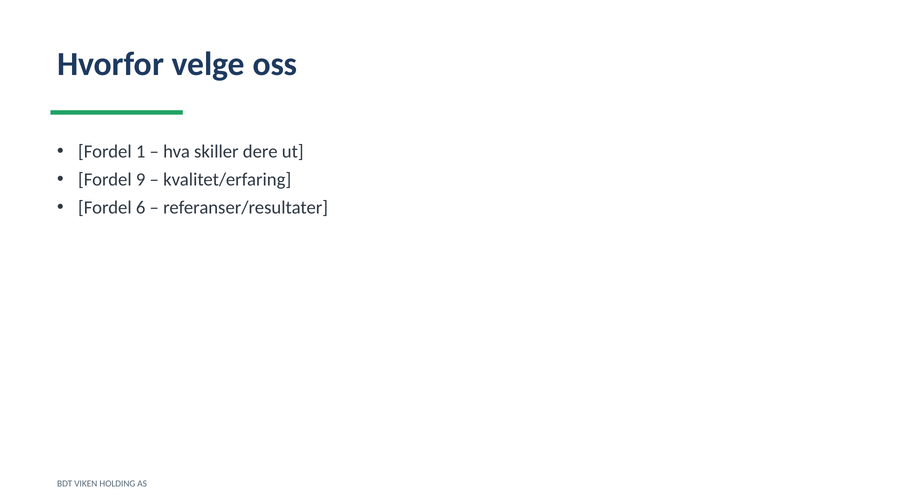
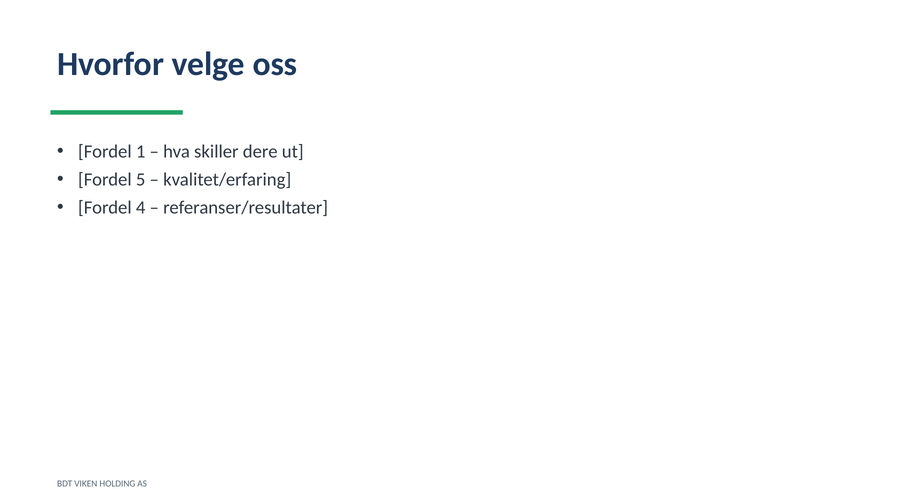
9: 9 -> 5
6: 6 -> 4
